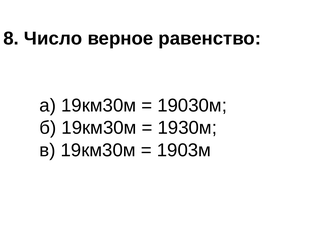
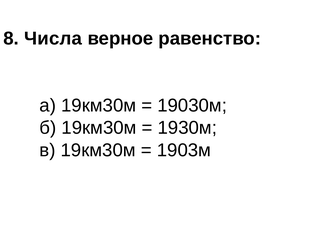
Число: Число -> Числа
